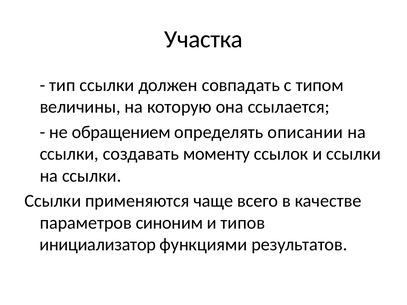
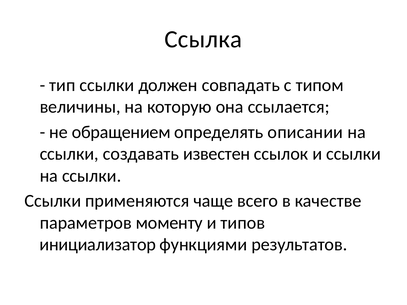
Участка: Участка -> Ссылка
моменту: моменту -> известен
синоним: синоним -> моменту
